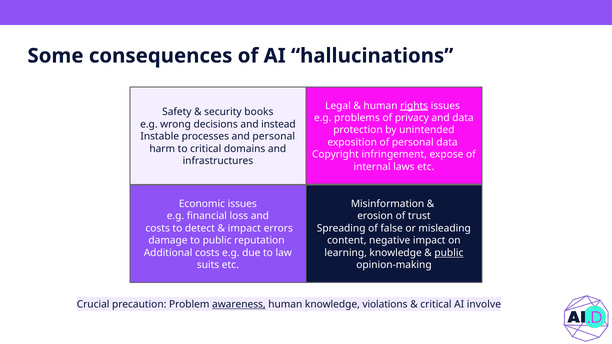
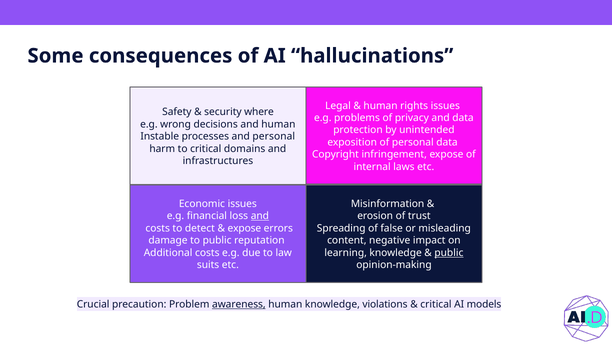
rights underline: present -> none
books: books -> where
and instead: instead -> human
and at (260, 216) underline: none -> present
impact at (244, 228): impact -> expose
involve: involve -> models
